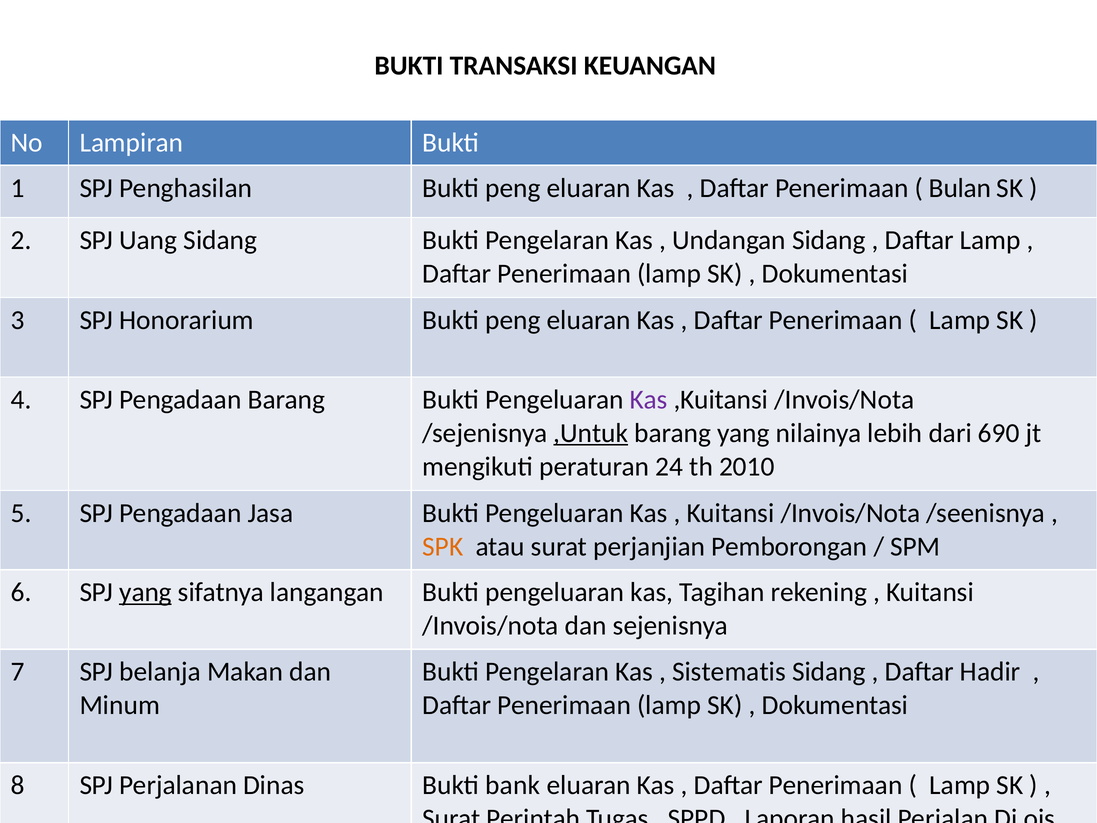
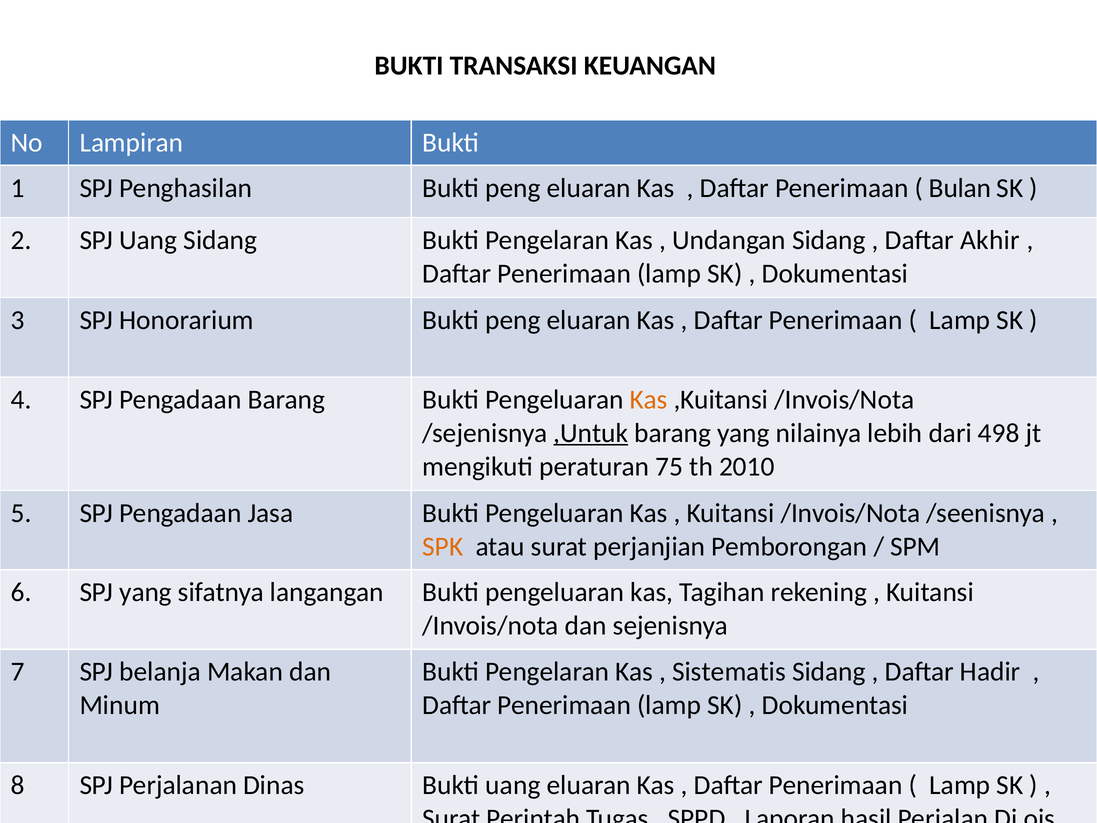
Daftar Lamp: Lamp -> Akhir
Kas at (649, 399) colour: purple -> orange
690: 690 -> 498
24: 24 -> 75
yang at (145, 592) underline: present -> none
Bukti bank: bank -> uang
